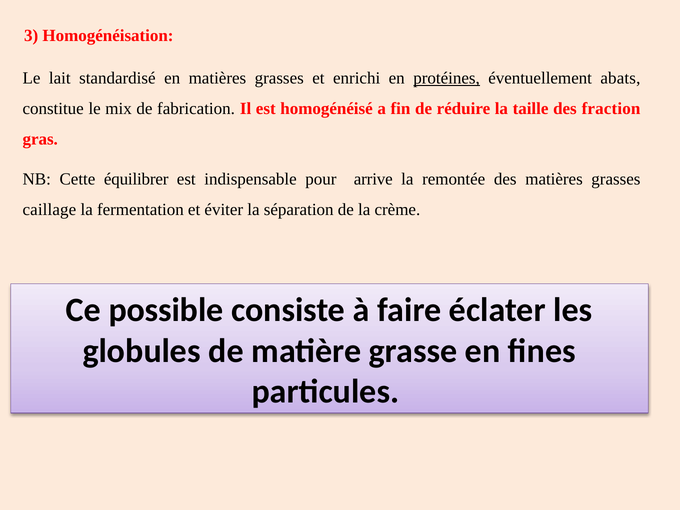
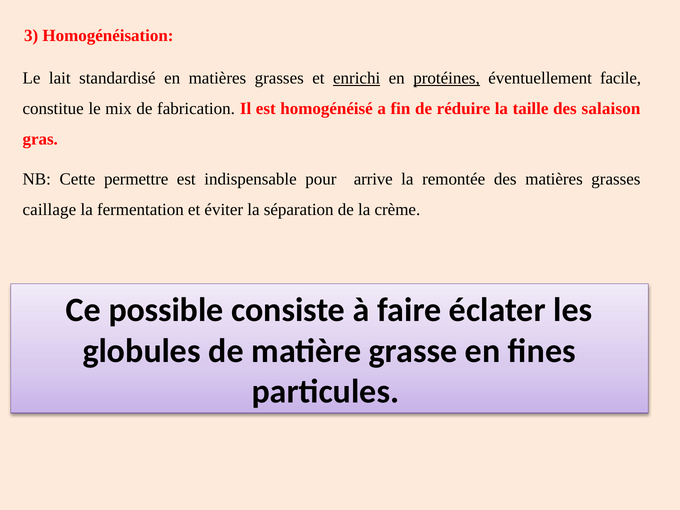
enrichi underline: none -> present
abats: abats -> facile
fraction: fraction -> salaison
équilibrer: équilibrer -> permettre
